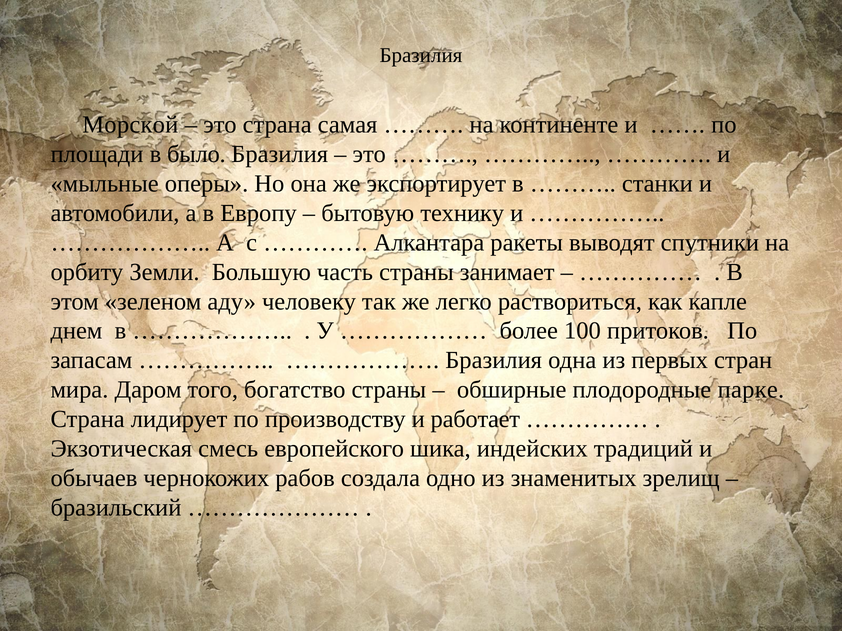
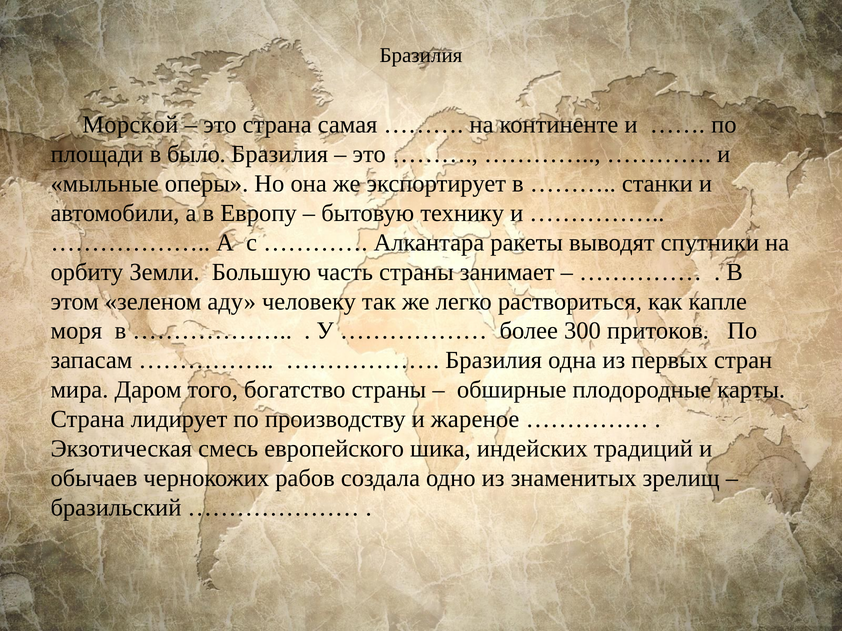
днем: днем -> моря
100: 100 -> 300
парке: парке -> карты
работает: работает -> жареное
